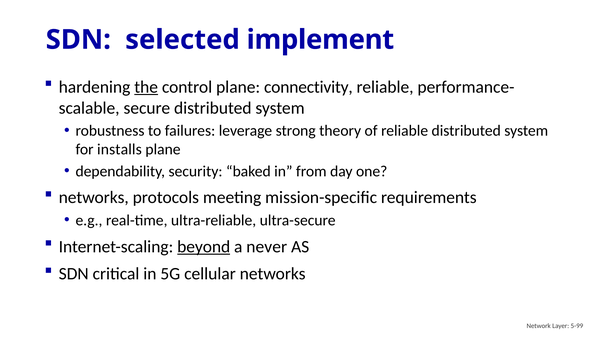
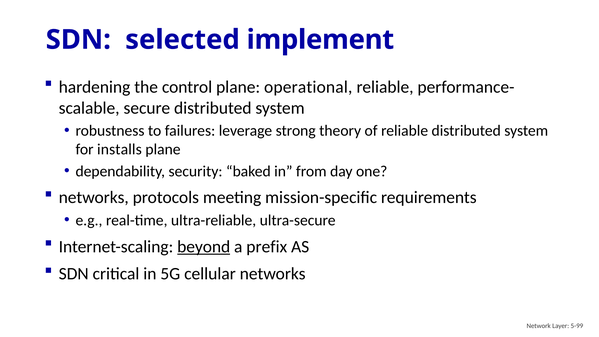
the underline: present -> none
connectivity: connectivity -> operational
never: never -> prefix
